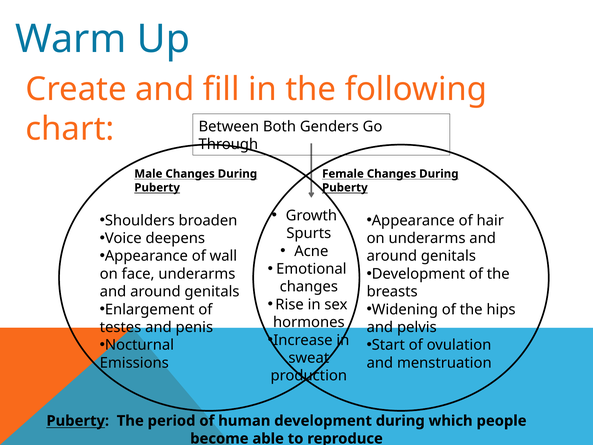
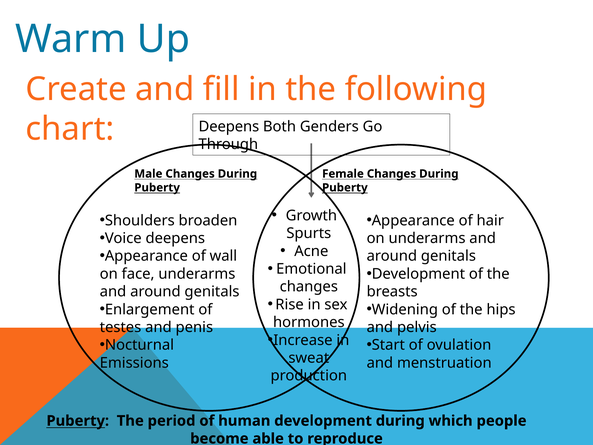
Between at (229, 126): Between -> Deepens
